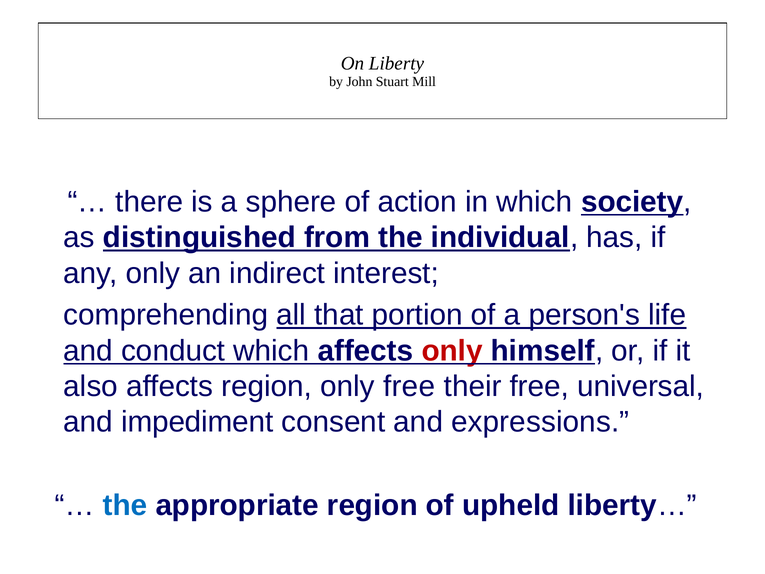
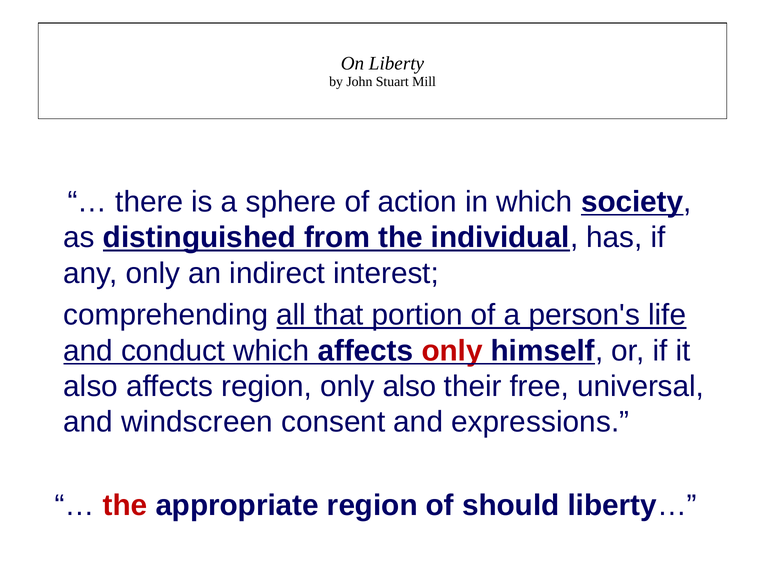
only free: free -> also
impediment: impediment -> windscreen
the at (125, 505) colour: blue -> red
upheld: upheld -> should
